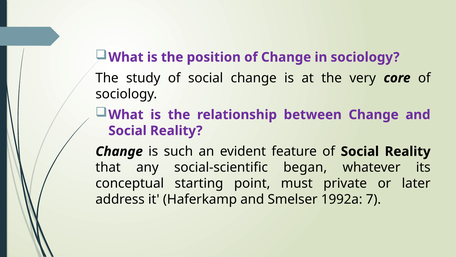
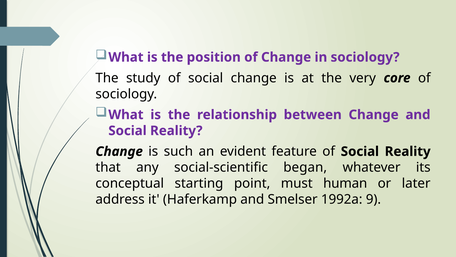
private: private -> human
7: 7 -> 9
